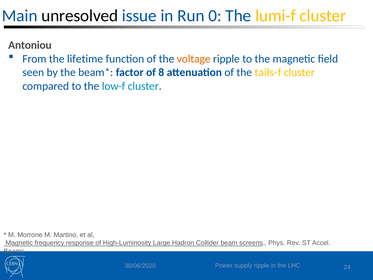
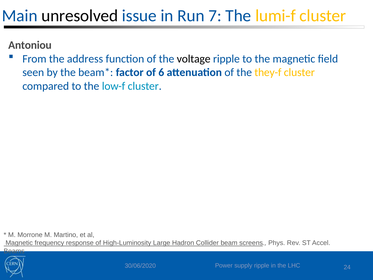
0: 0 -> 7
lifetime: lifetime -> address
voltage colour: orange -> black
8: 8 -> 6
tails-f: tails-f -> they-f
